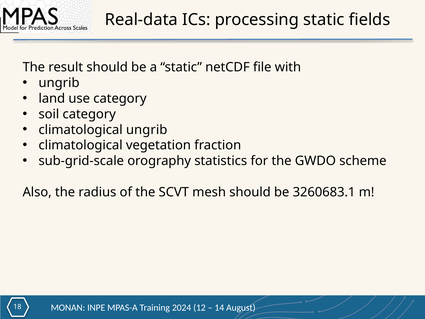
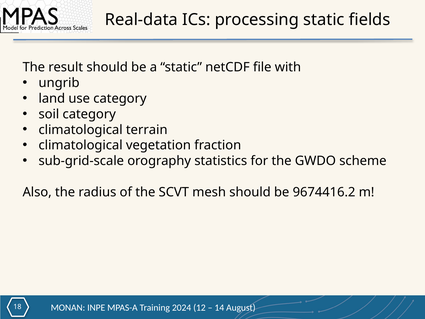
climatological ungrib: ungrib -> terrain
3260683.1: 3260683.1 -> 9674416.2
